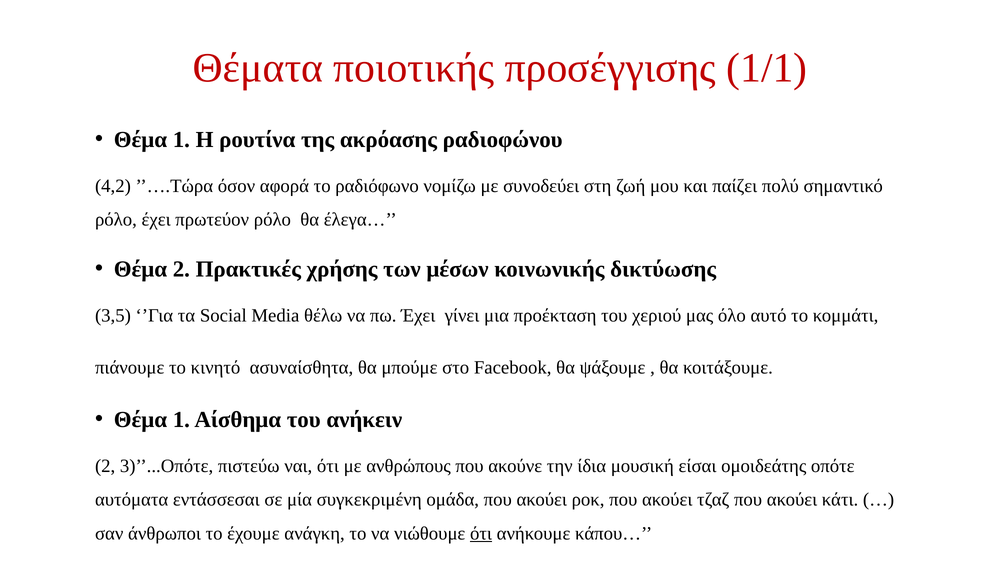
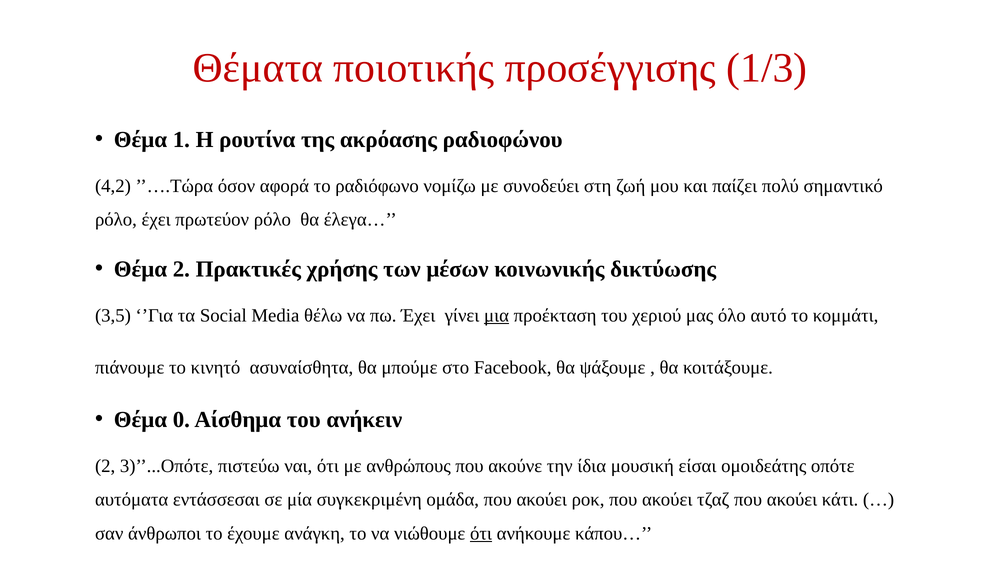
1/1: 1/1 -> 1/3
μια underline: none -> present
1 at (181, 420): 1 -> 0
